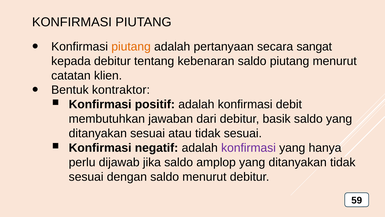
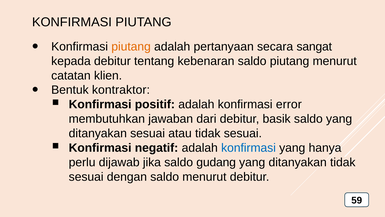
debit: debit -> error
konfirmasi at (249, 148) colour: purple -> blue
amplop: amplop -> gudang
